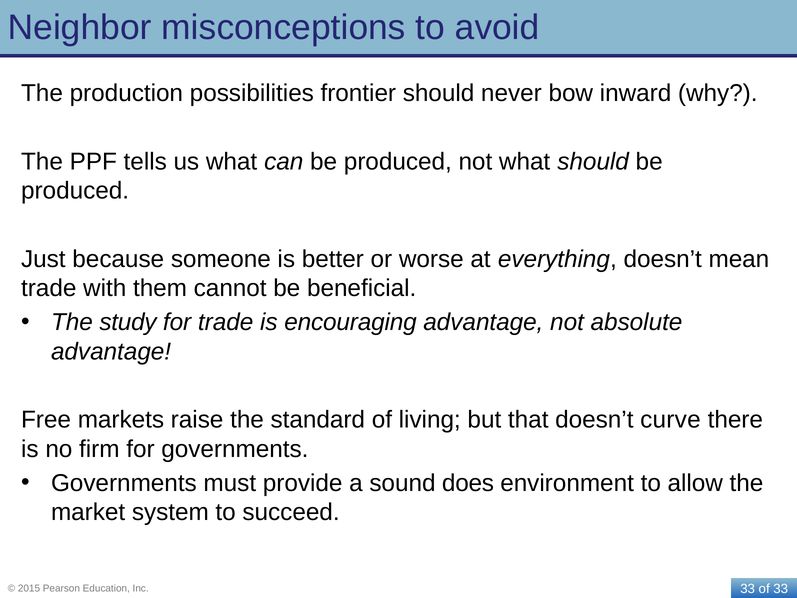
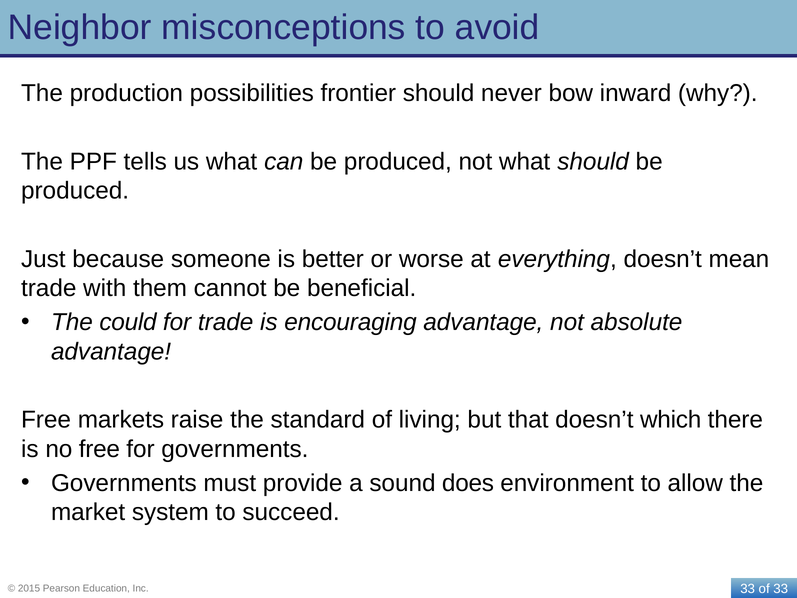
study: study -> could
curve: curve -> which
no firm: firm -> free
